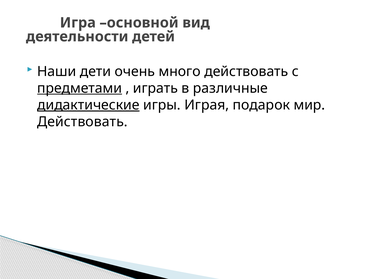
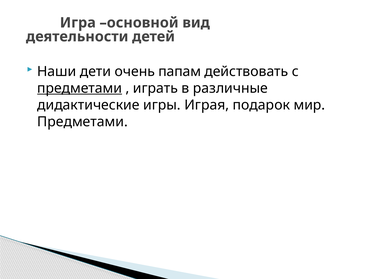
много: много -> папам
дидактические underline: present -> none
Действовать at (82, 122): Действовать -> Предметами
